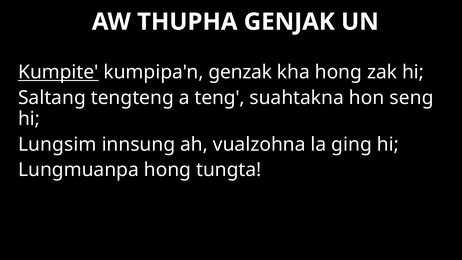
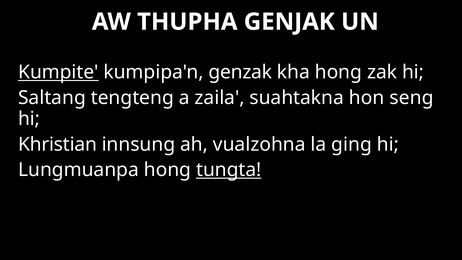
teng: teng -> zaila
Lungsim: Lungsim -> Khristian
tungta underline: none -> present
